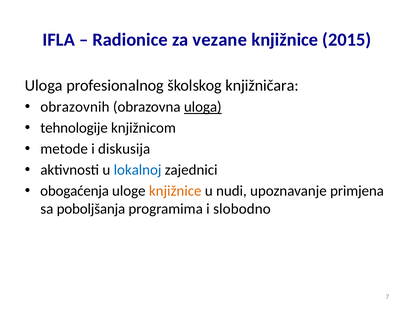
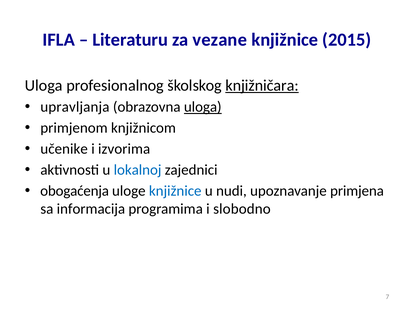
Radionice: Radionice -> Literaturu
knjižničara underline: none -> present
obrazovnih: obrazovnih -> upravljanja
tehnologije: tehnologije -> primjenom
metode: metode -> učenike
diskusija: diskusija -> izvorima
knjižnice at (175, 191) colour: orange -> blue
poboljšanja: poboljšanja -> informacija
